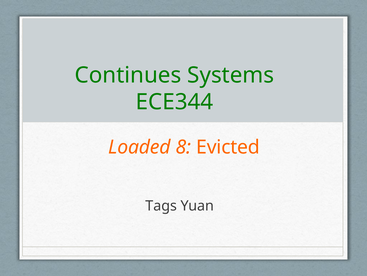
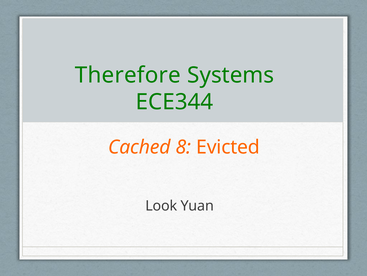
Continues: Continues -> Therefore
Loaded: Loaded -> Cached
Tags: Tags -> Look
